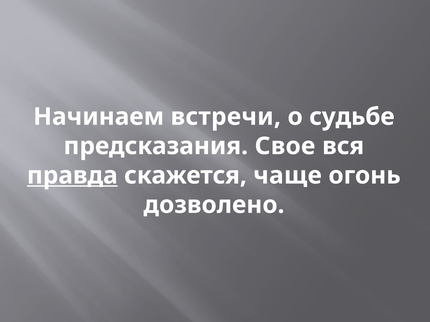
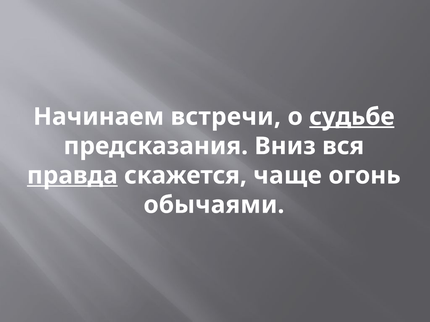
судьбе underline: none -> present
Свое: Свое -> Вниз
дозволено: дозволено -> обычаями
